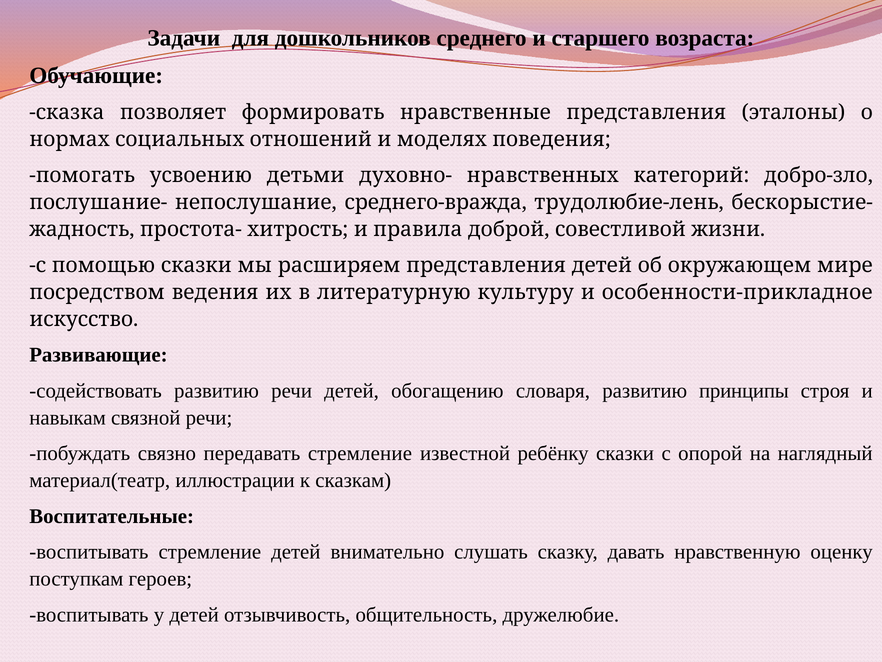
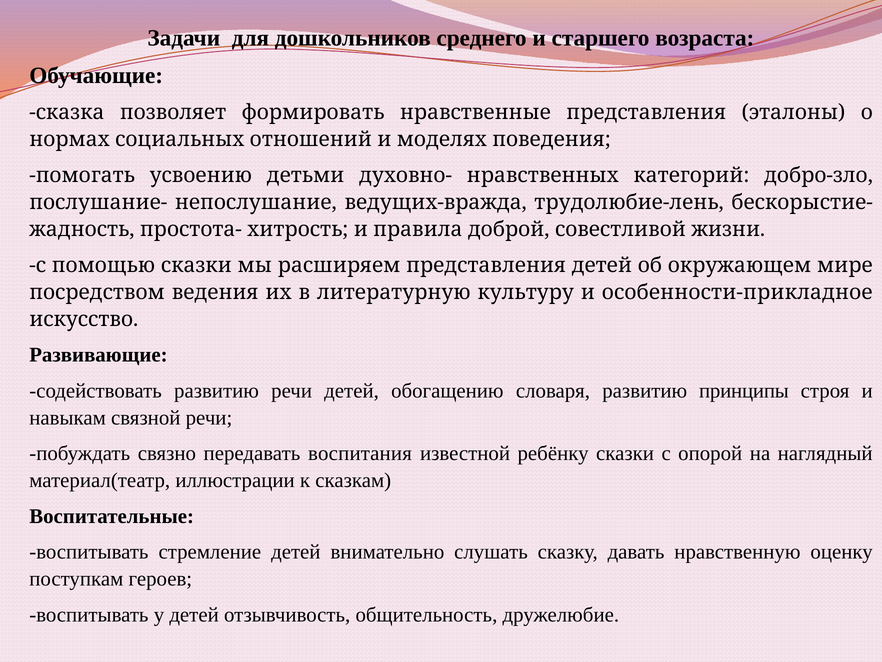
среднего-вражда: среднего-вражда -> ведущих-вражда
передавать стремление: стремление -> воспитания
